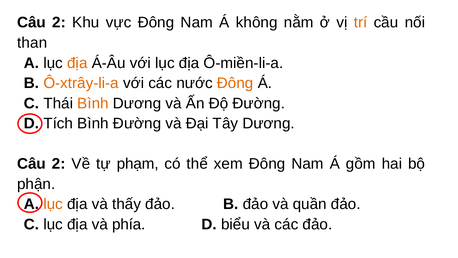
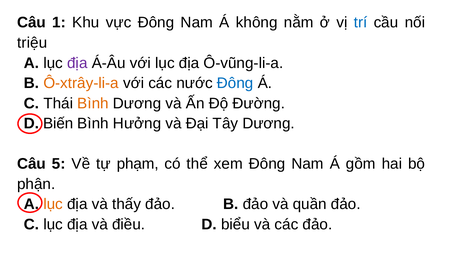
2 at (59, 23): 2 -> 1
trí colour: orange -> blue
than: than -> triệu
địa at (77, 63) colour: orange -> purple
Ô-miền-li-a: Ô-miền-li-a -> Ô-vũng-li-a
Đông at (235, 83) colour: orange -> blue
Tích: Tích -> Biến
Bình Đường: Đường -> Hưởng
2 at (59, 164): 2 -> 5
phía: phía -> điều
